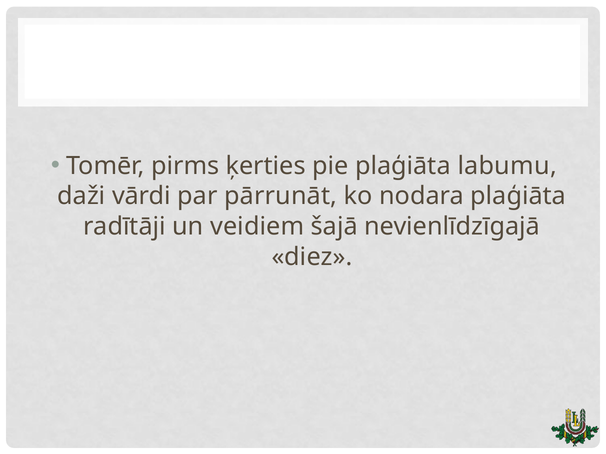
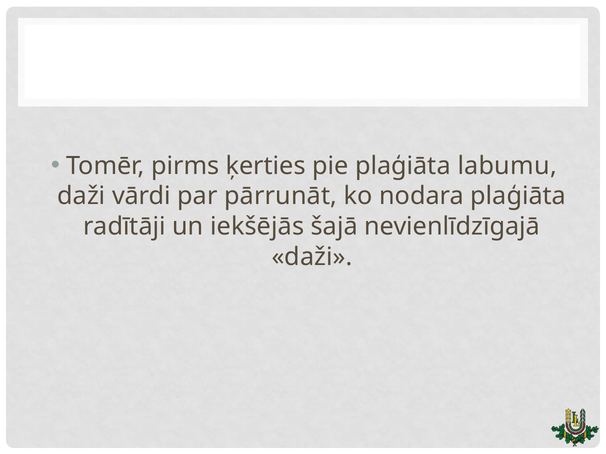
veidiem: veidiem -> iekšējās
diez at (312, 257): diez -> daži
